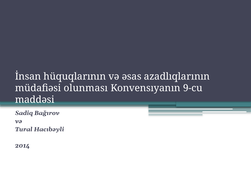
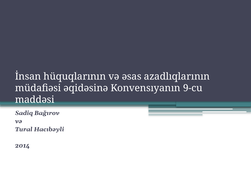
olunması: olunması -> əqidəsinə
